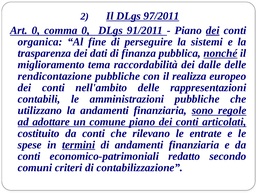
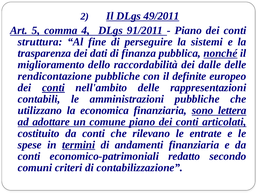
97/2011: 97/2011 -> 49/2011
Art 0: 0 -> 5
comma 0: 0 -> 4
dei at (213, 30) underline: present -> none
organica: organica -> struttura
tema: tema -> dello
realizza: realizza -> definite
conti at (53, 87) underline: none -> present
la andamenti: andamenti -> economica
regole: regole -> lettera
